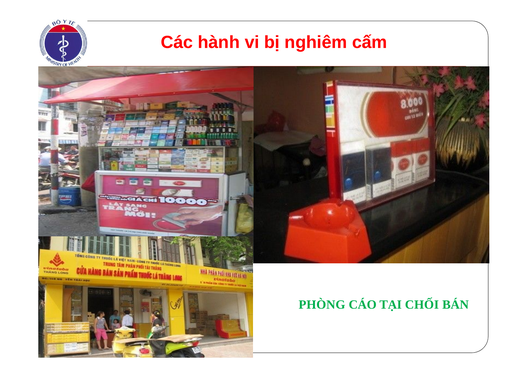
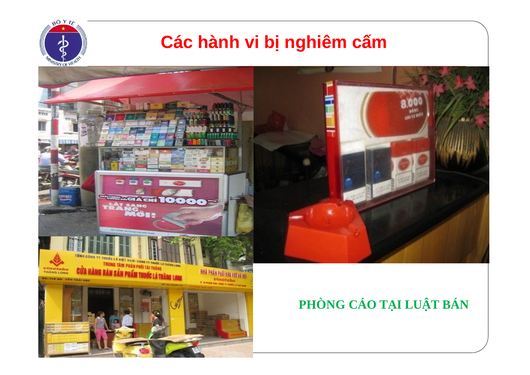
CHỐI: CHỐI -> LUẬT
